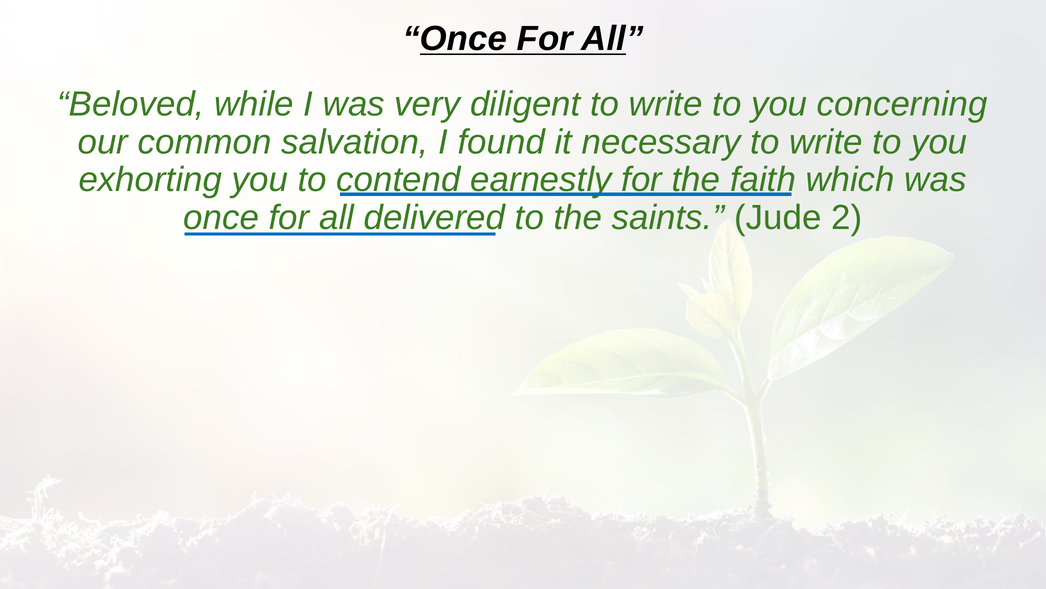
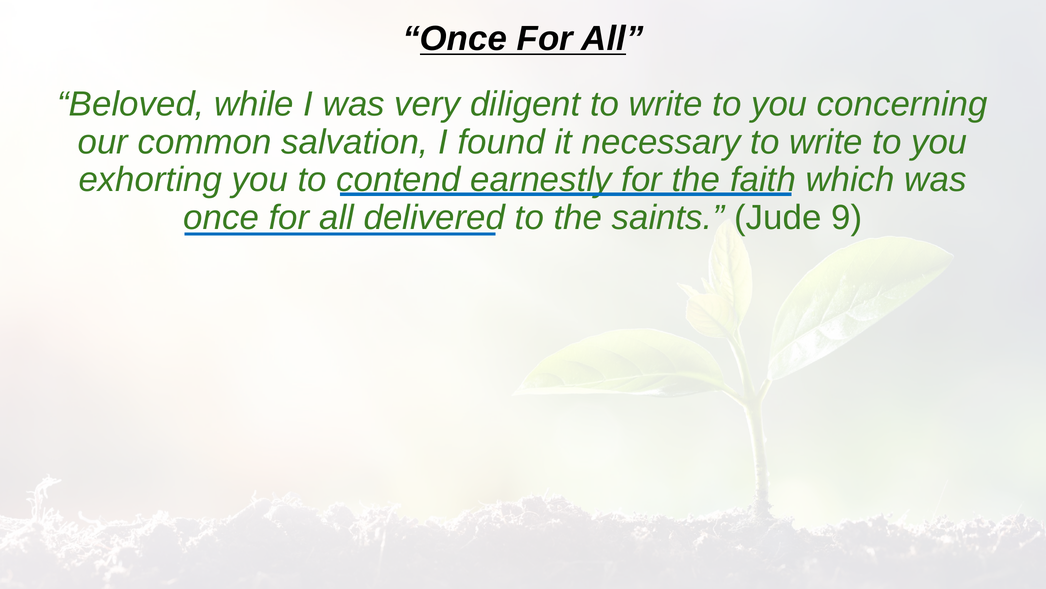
2: 2 -> 9
